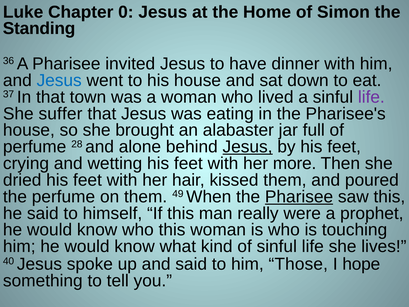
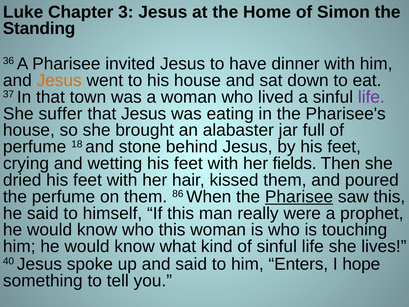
0: 0 -> 3
Jesus at (59, 80) colour: blue -> orange
28: 28 -> 18
alone: alone -> stone
Jesus at (248, 147) underline: present -> none
more: more -> fields
49: 49 -> 86
Those: Those -> Enters
